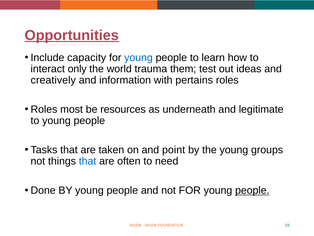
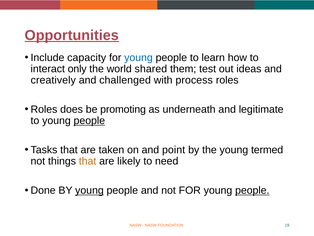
trauma: trauma -> shared
information: information -> challenged
pertains: pertains -> process
most: most -> does
resources: resources -> promoting
people at (89, 120) underline: none -> present
groups: groups -> termed
that at (88, 161) colour: blue -> orange
often: often -> likely
young at (89, 190) underline: none -> present
